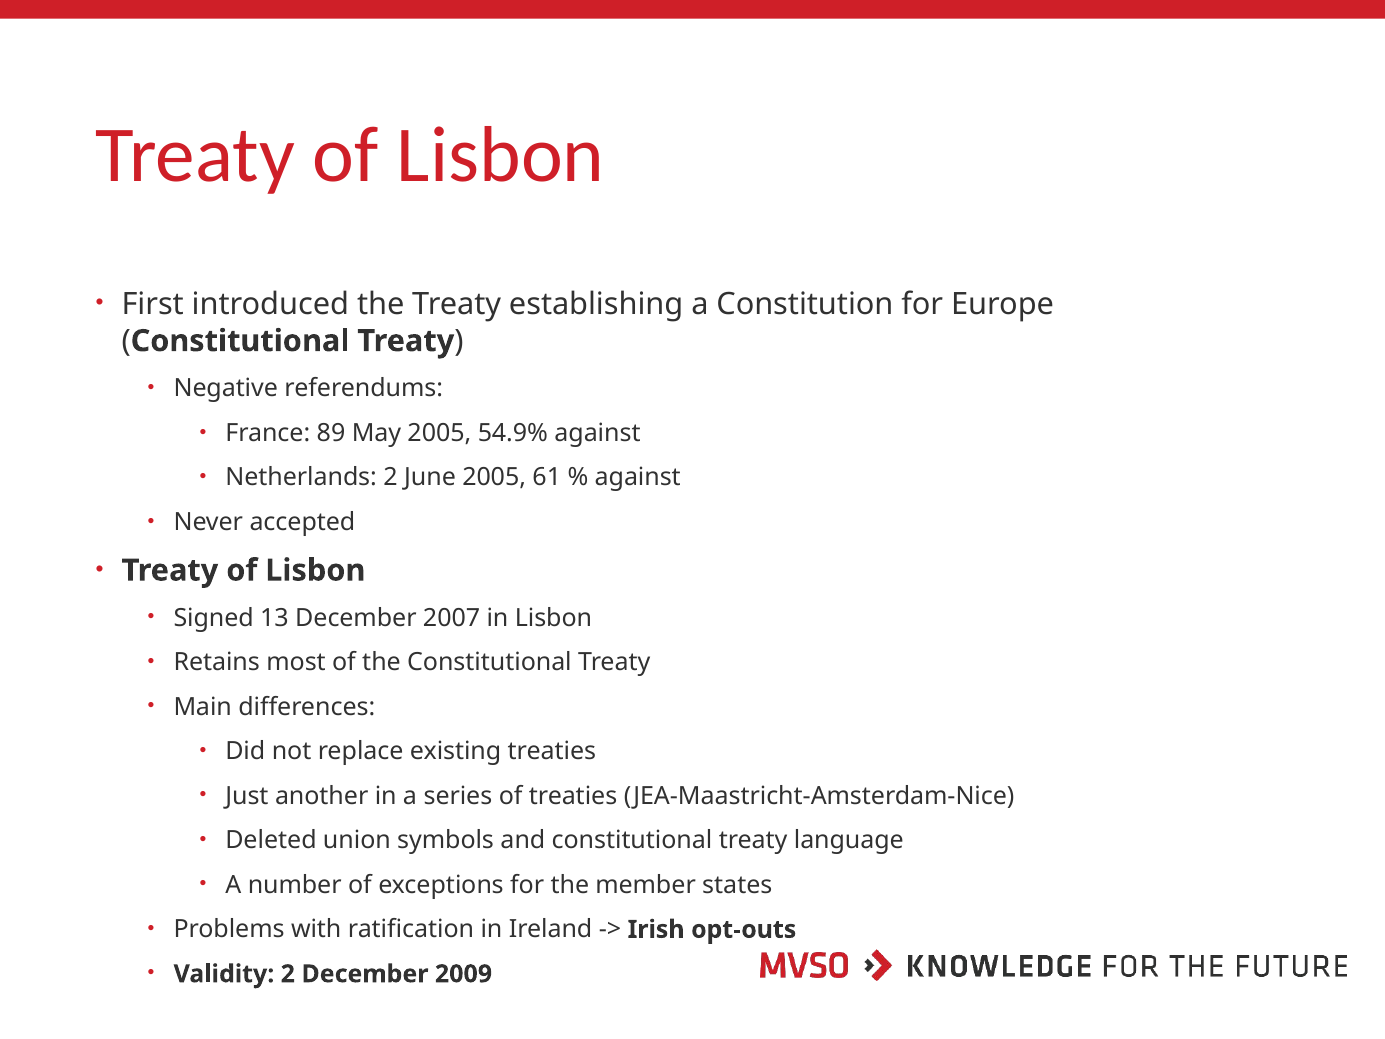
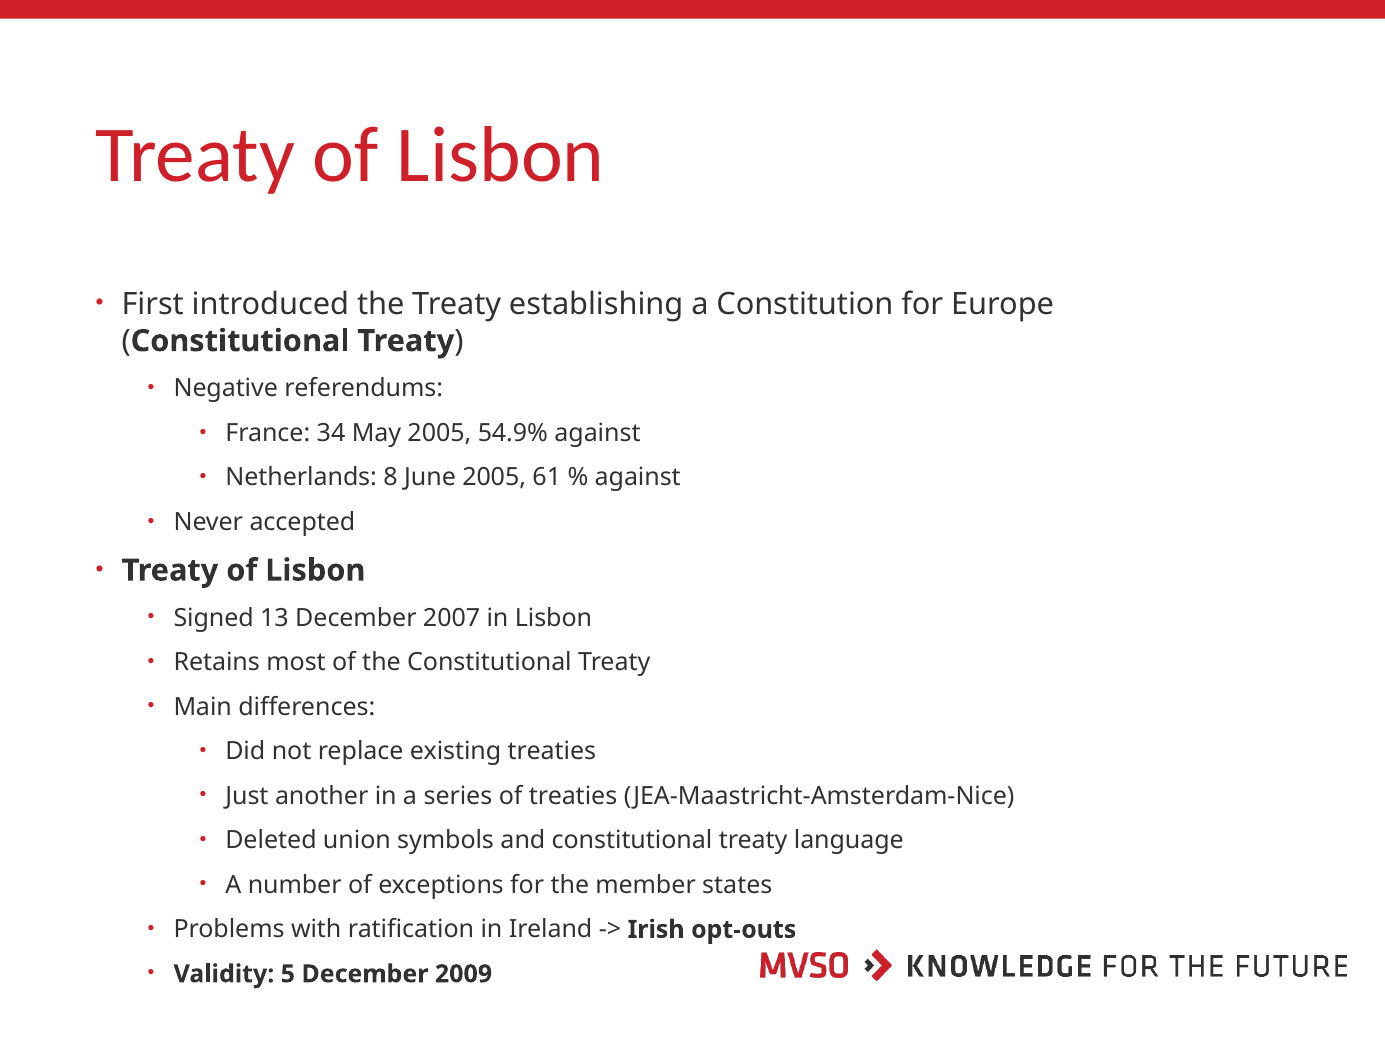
89: 89 -> 34
Netherlands 2: 2 -> 8
Validity 2: 2 -> 5
